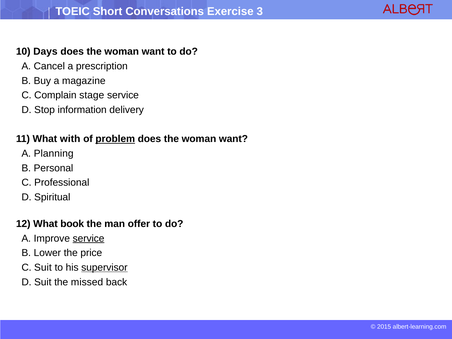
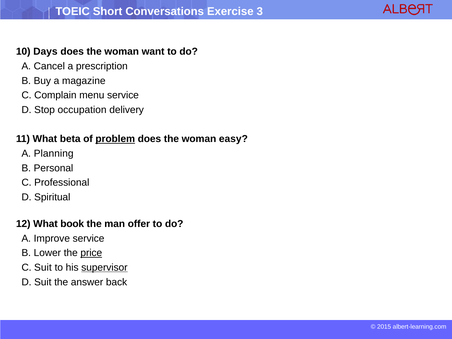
stage: stage -> menu
information: information -> occupation
with: with -> beta
want at (233, 139): want -> easy
service at (89, 238) underline: present -> none
price underline: none -> present
missed: missed -> answer
